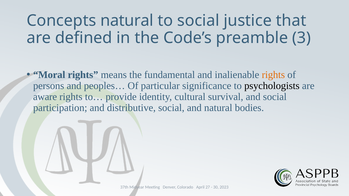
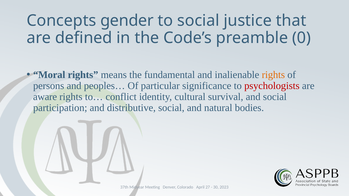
Concepts natural: natural -> gender
3: 3 -> 0
psychologists colour: black -> red
provide: provide -> conflict
